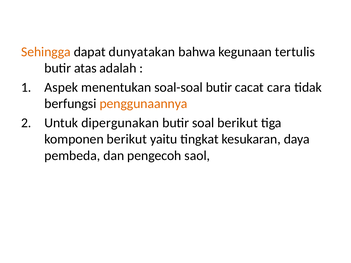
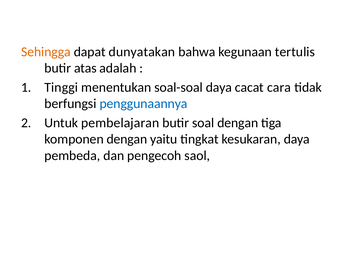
Aspek: Aspek -> Tinggi
soal-soal butir: butir -> daya
penggunaannya colour: orange -> blue
dipergunakan: dipergunakan -> pembelajaran
soal berikut: berikut -> dengan
komponen berikut: berikut -> dengan
